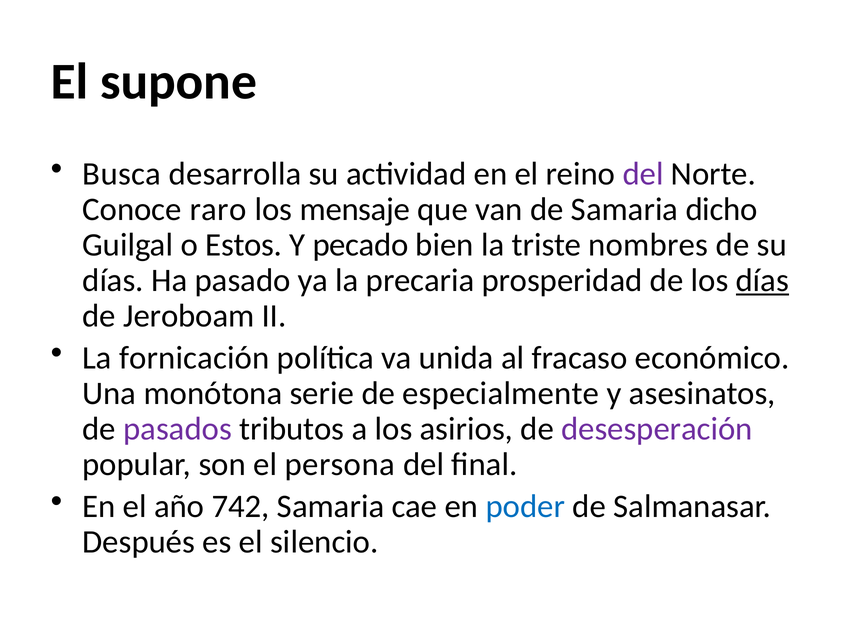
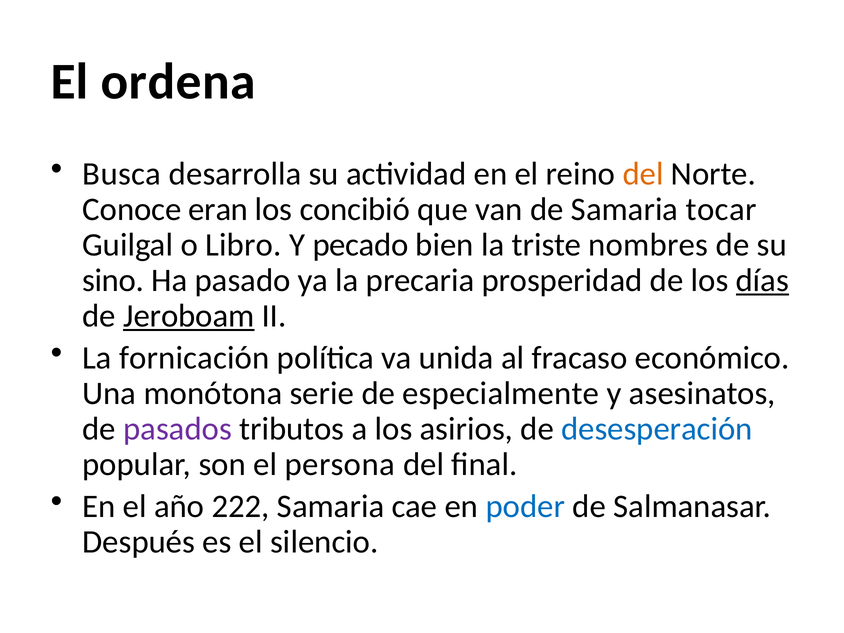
supone: supone -> ordena
del at (643, 174) colour: purple -> orange
raro: raro -> eran
mensaje: mensaje -> concibió
dicho: dicho -> tocar
Estos: Estos -> Libro
días at (113, 280): días -> sino
Jeroboam underline: none -> present
desesperación colour: purple -> blue
742: 742 -> 222
